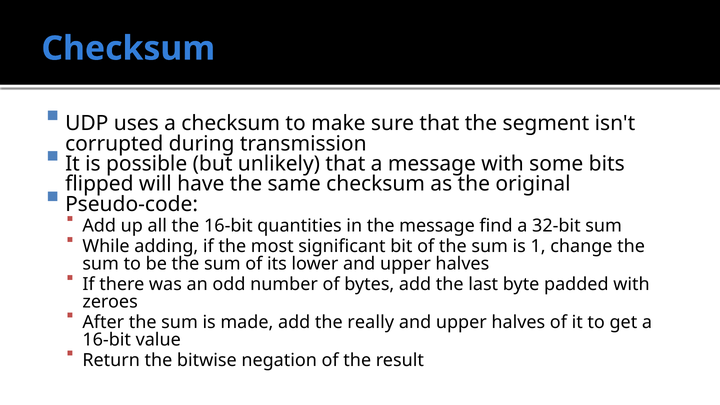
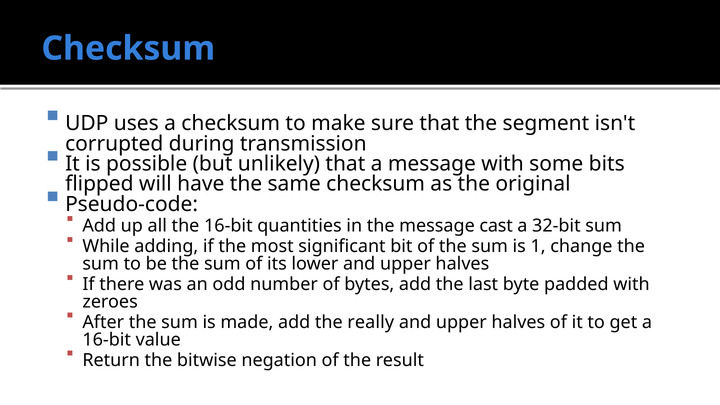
find: find -> cast
